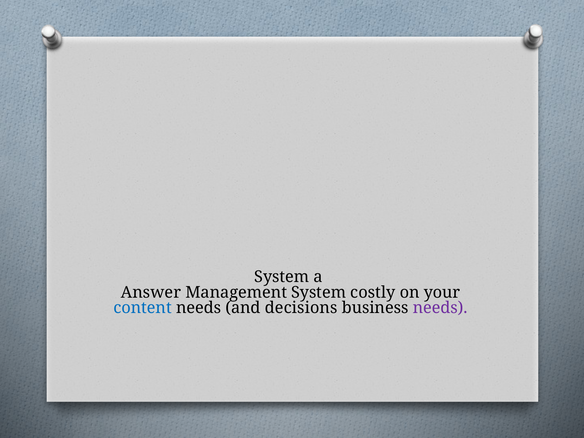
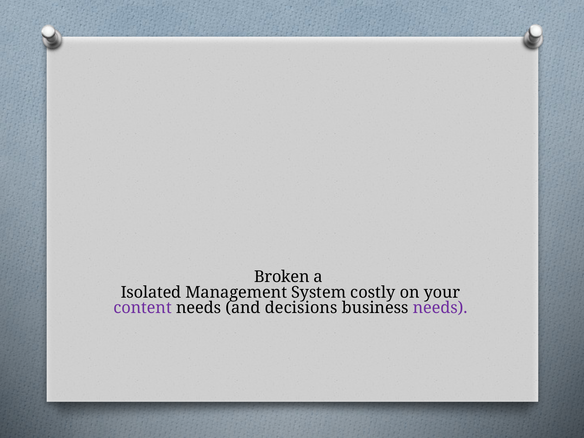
System at (282, 277): System -> Broken
Answer: Answer -> Isolated
content colour: blue -> purple
